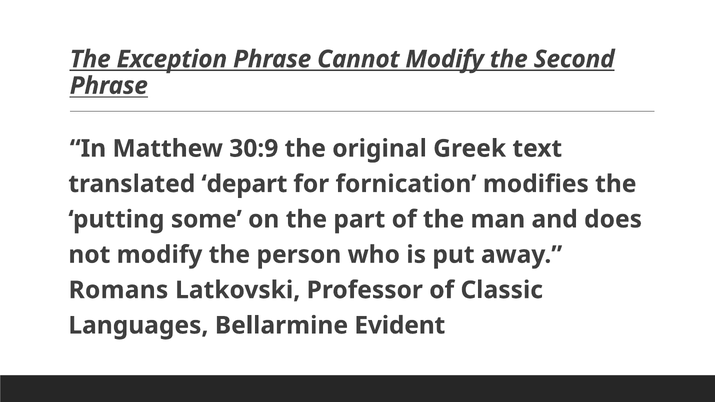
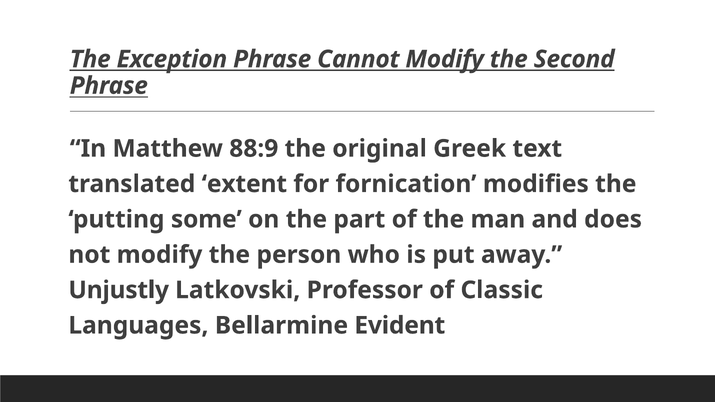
30:9: 30:9 -> 88:9
depart: depart -> extent
Romans: Romans -> Unjustly
